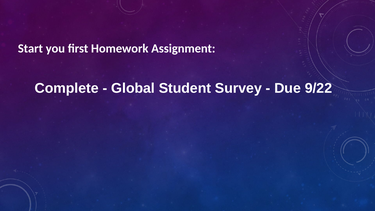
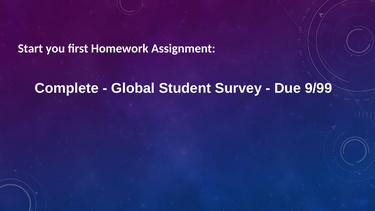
9/22: 9/22 -> 9/99
